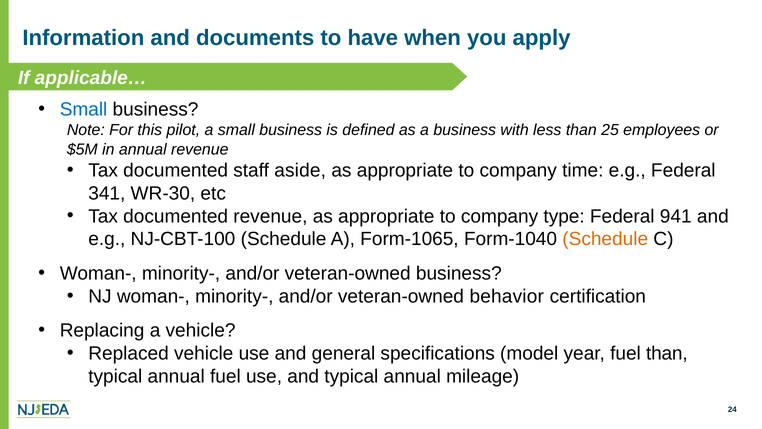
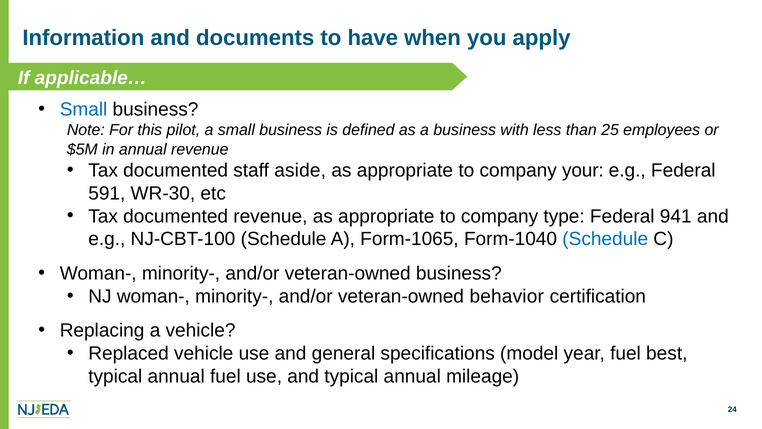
time: time -> your
341: 341 -> 591
Schedule at (605, 239) colour: orange -> blue
fuel than: than -> best
